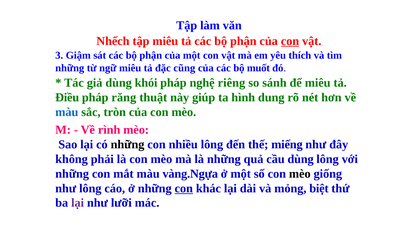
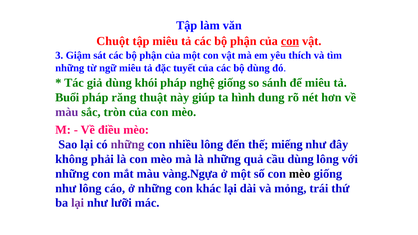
Nhếch: Nhếch -> Chuột
cũng: cũng -> tuyết
bộ muốt: muốt -> dùng
nghệ riêng: riêng -> giống
Điều: Điều -> Buổi
màu at (67, 112) colour: blue -> purple
rình: rình -> điều
những at (128, 145) colour: black -> purple
con at (184, 188) underline: present -> none
biệt: biệt -> trái
